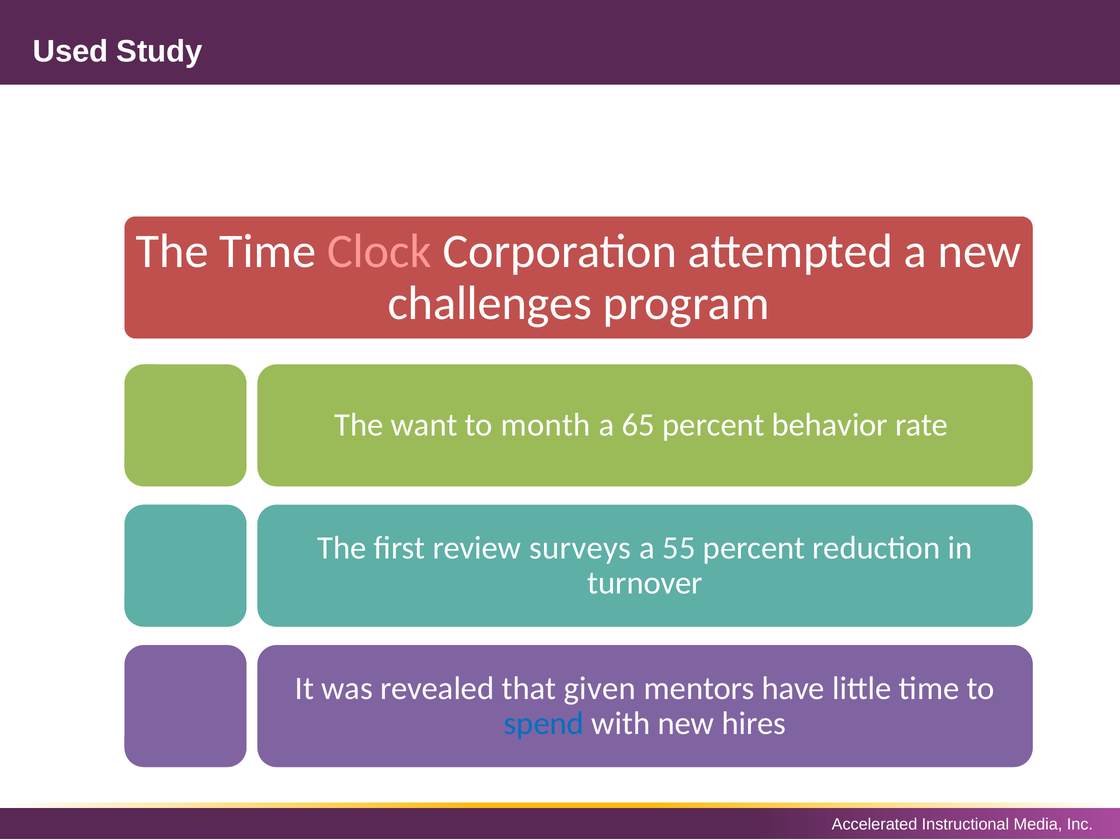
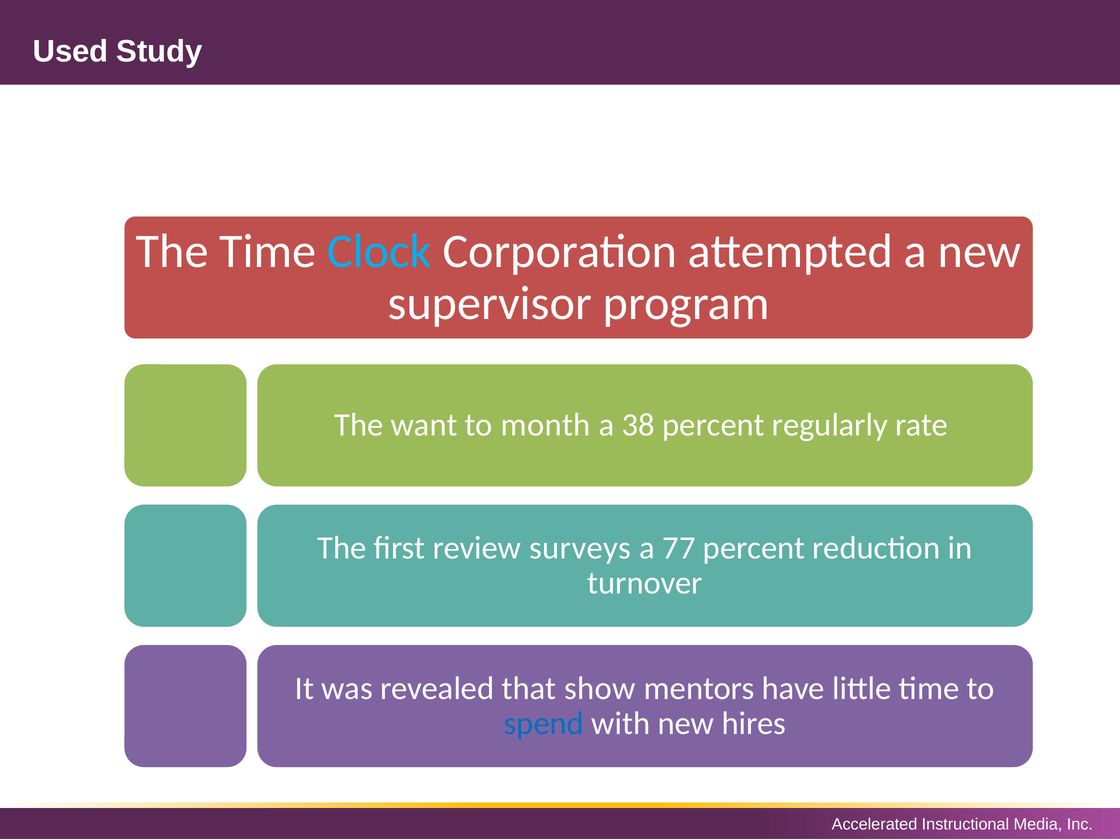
Clock colour: pink -> light blue
challenges: challenges -> supervisor
65: 65 -> 38
behavior: behavior -> regularly
55: 55 -> 77
given: given -> show
